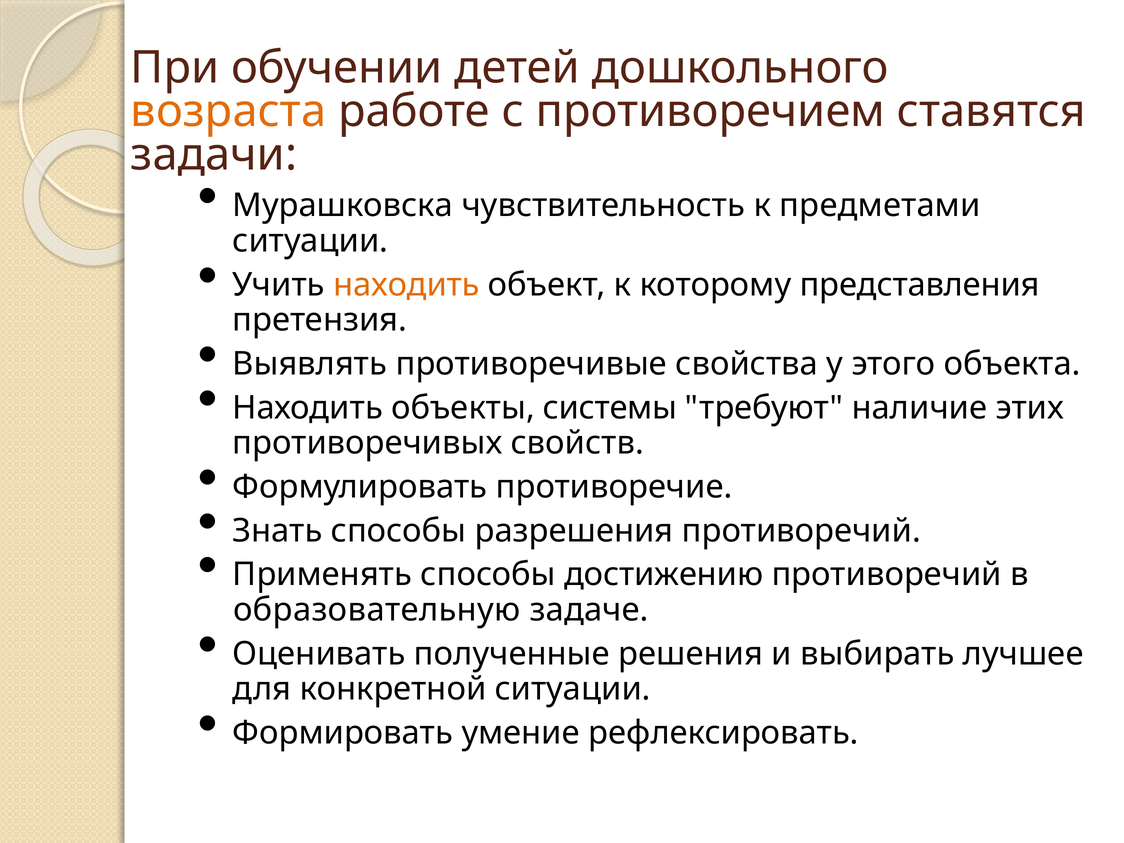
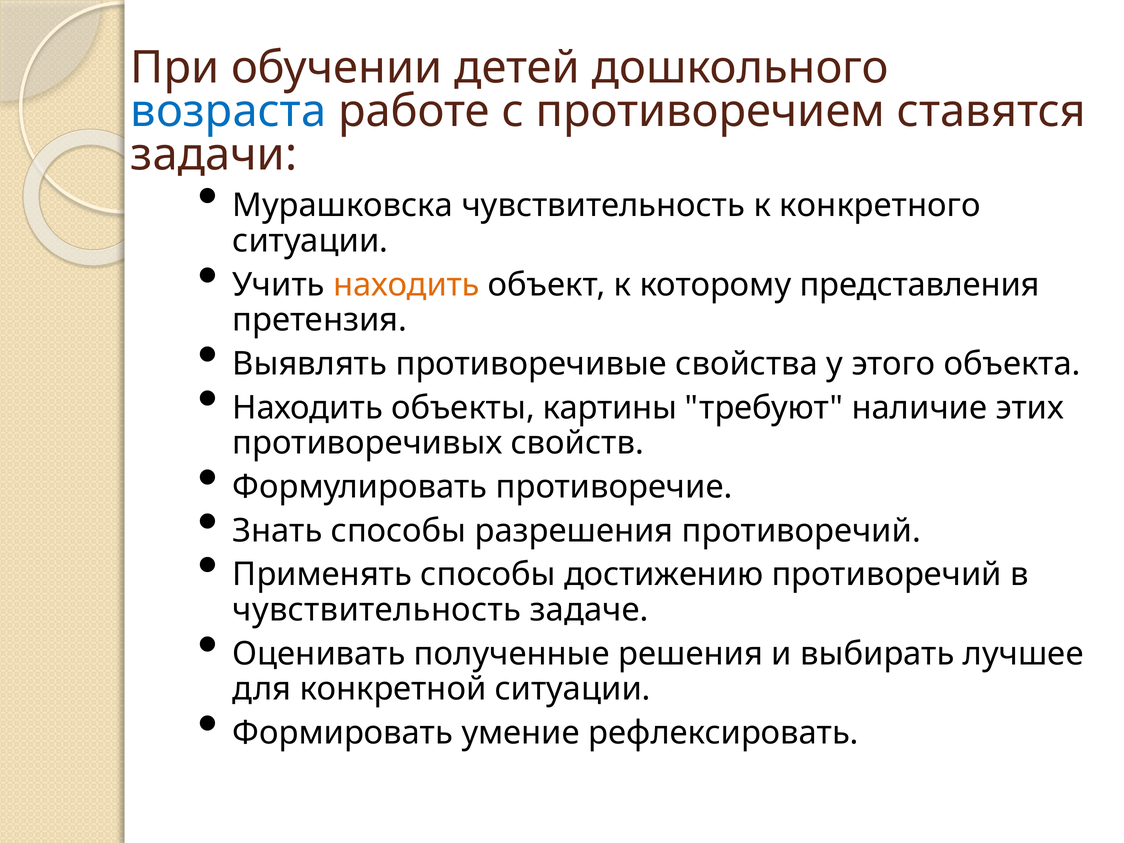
возраста colour: orange -> blue
предметами: предметами -> конкретного
системы: системы -> картины
образовательную at (377, 610): образовательную -> чувствительность
